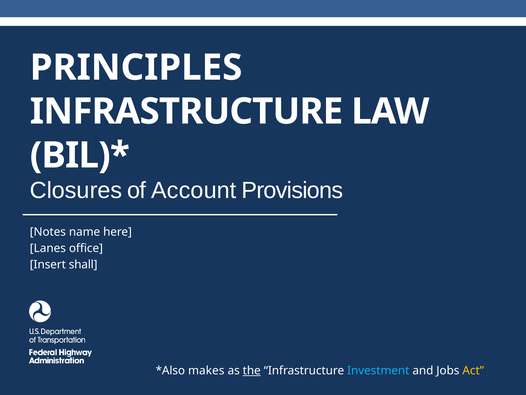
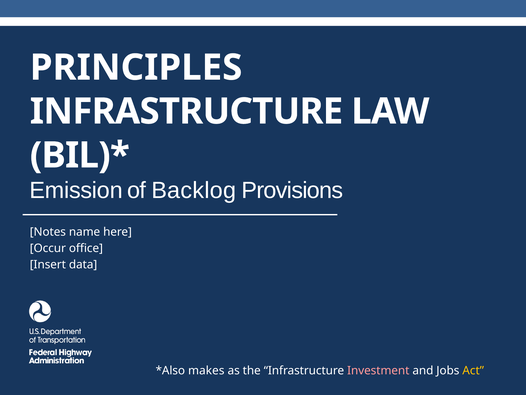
Closures: Closures -> Emission
Account: Account -> Backlog
Lanes: Lanes -> Occur
shall: shall -> data
the underline: present -> none
Investment colour: light blue -> pink
